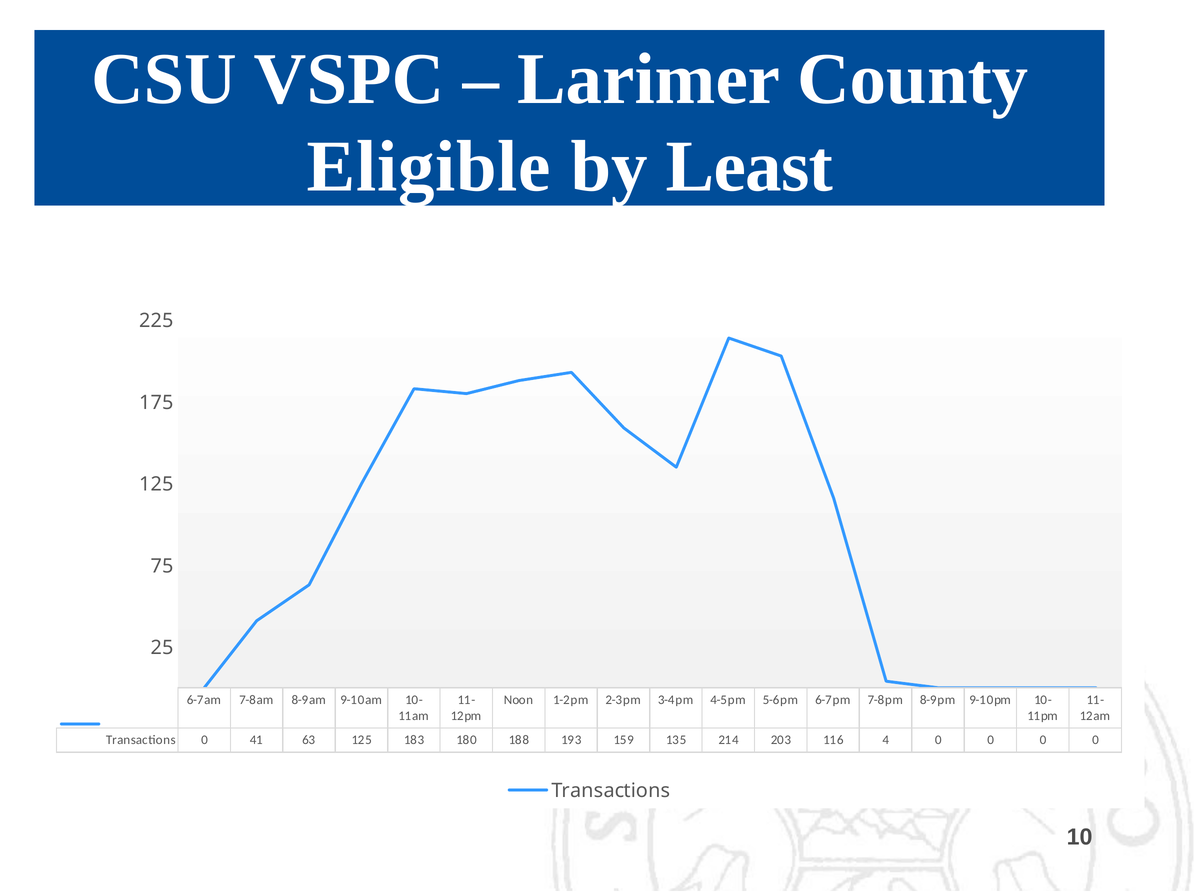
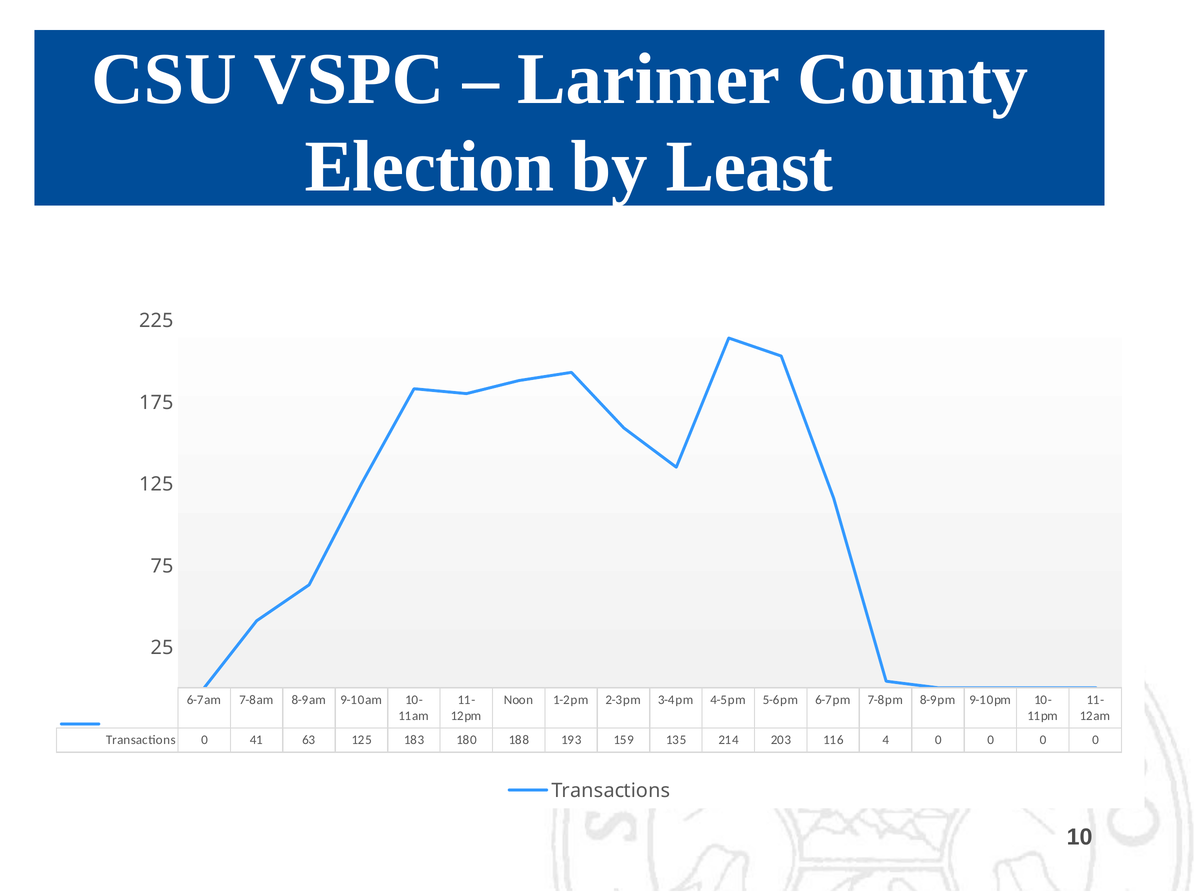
Eligible: Eligible -> Election
